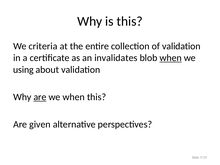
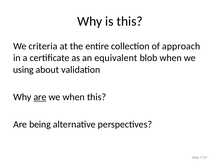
of validation: validation -> approach
invalidates: invalidates -> equivalent
when at (171, 58) underline: present -> none
given: given -> being
